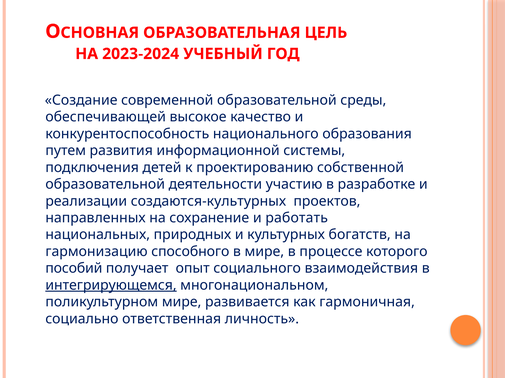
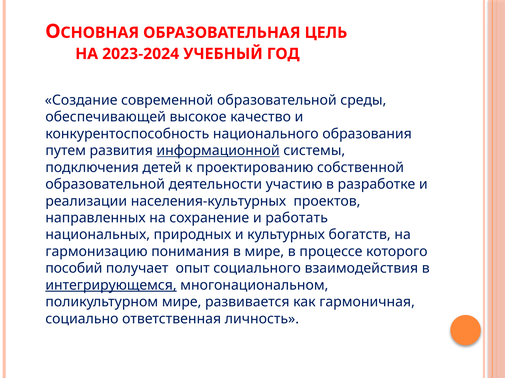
информационной underline: none -> present
создаются-культурных: создаются-культурных -> населения-культурных
способного: способного -> понимания
